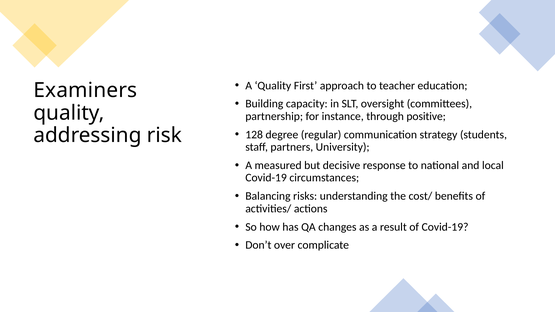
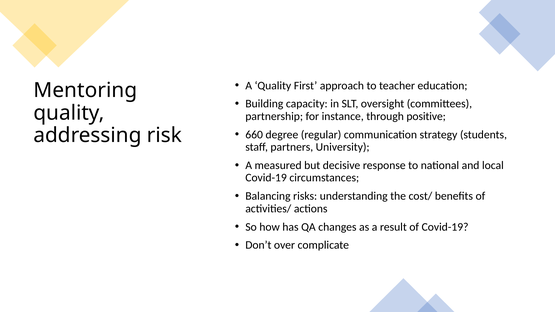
Examiners: Examiners -> Mentoring
128: 128 -> 660
